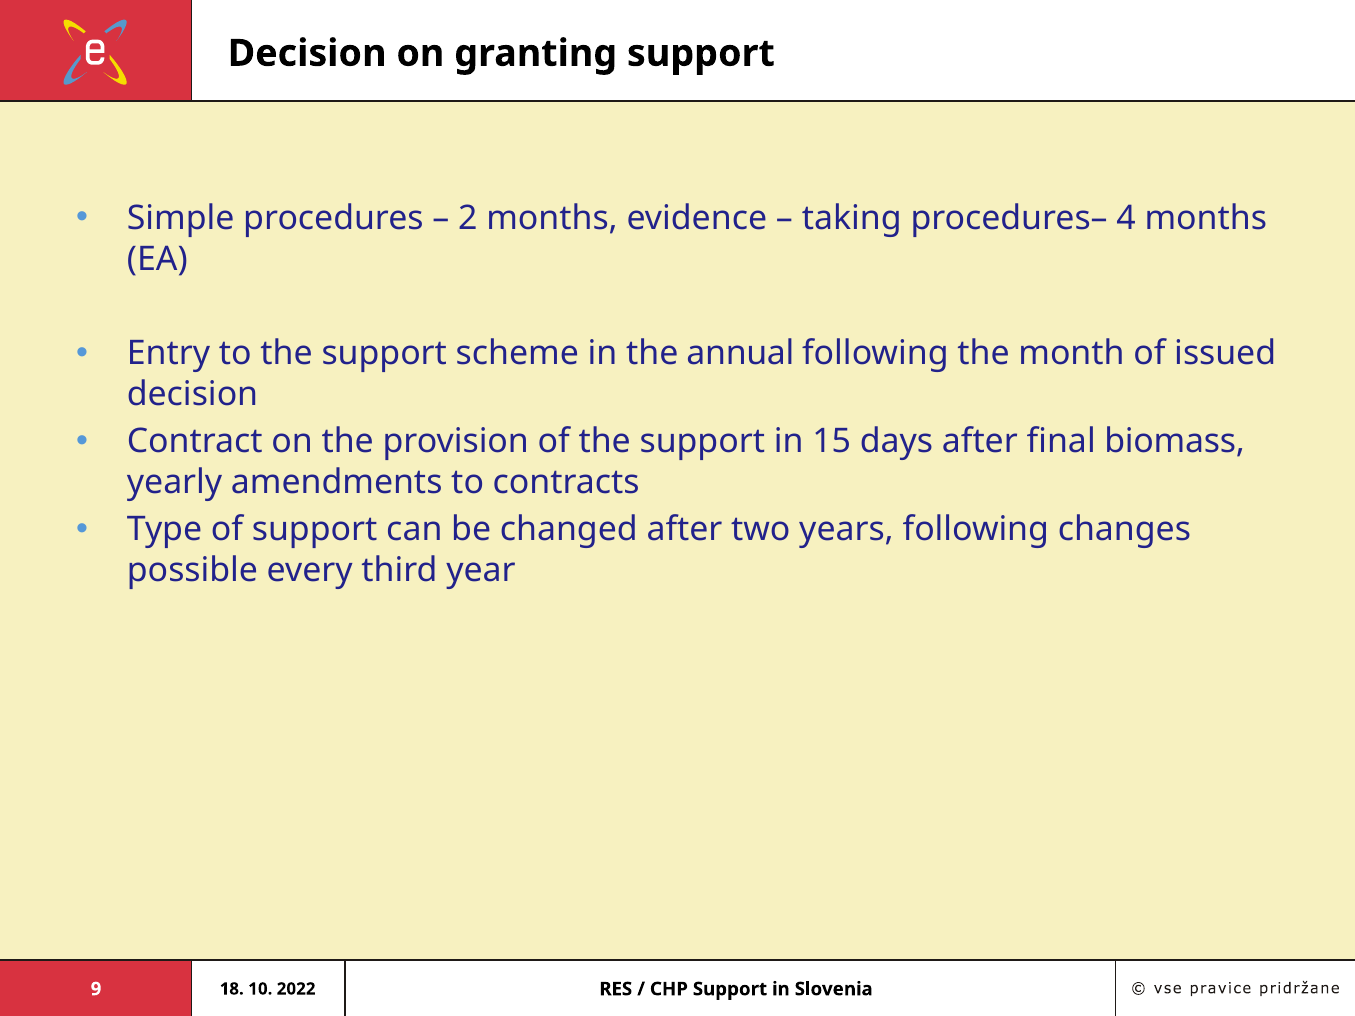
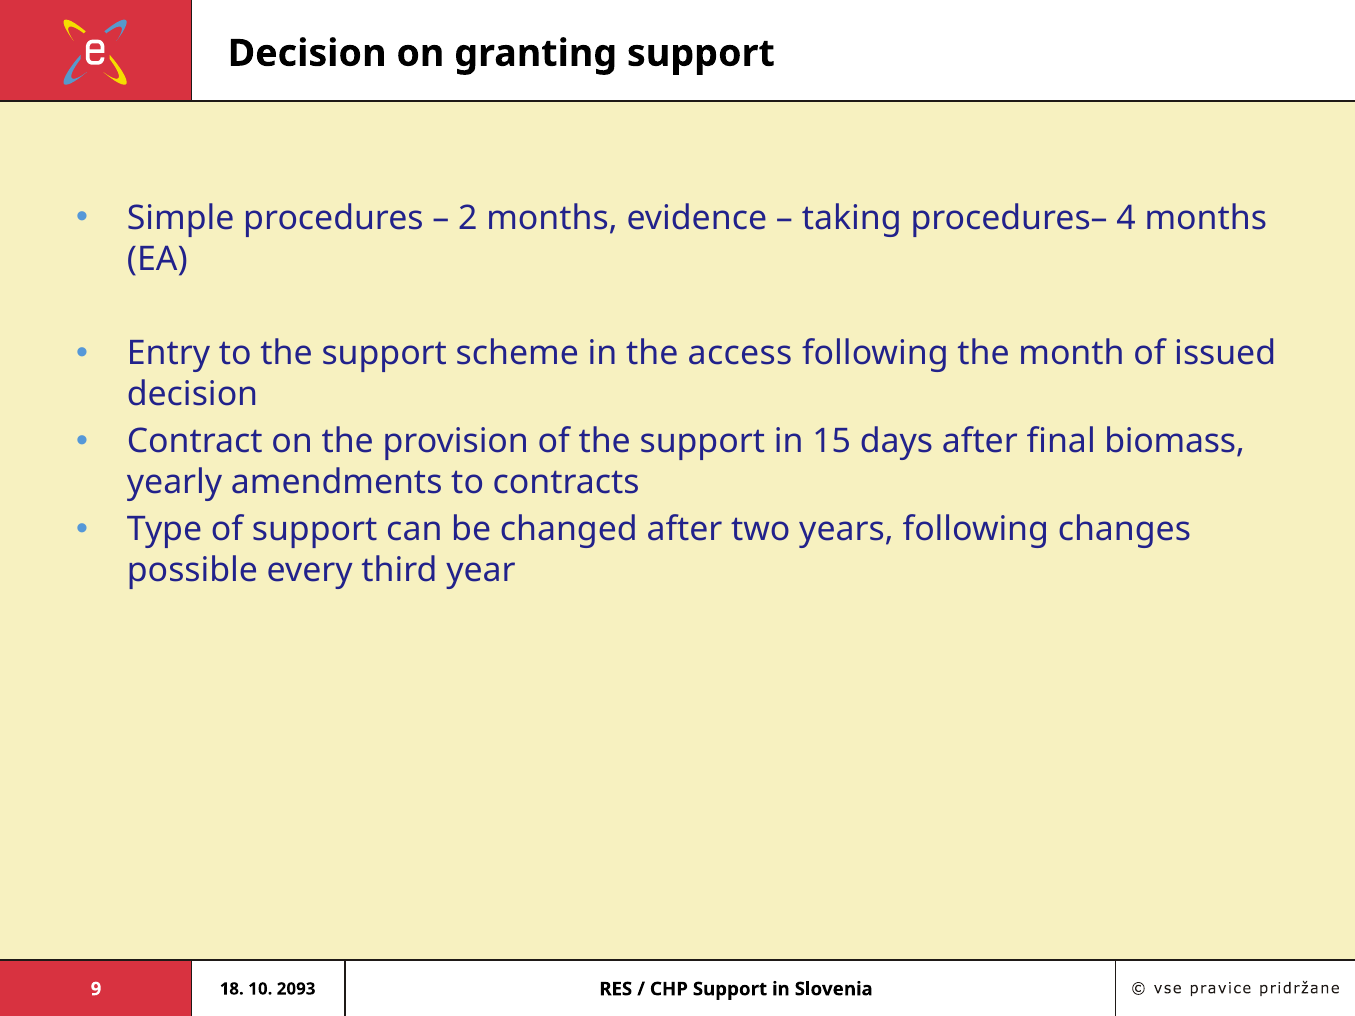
annual: annual -> access
2022: 2022 -> 2093
